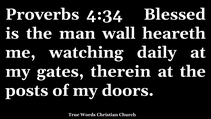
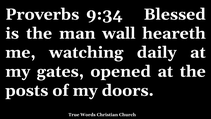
4:34: 4:34 -> 9:34
therein: therein -> opened
